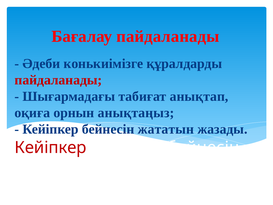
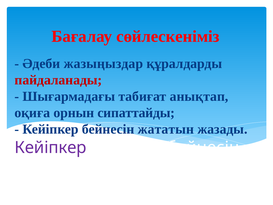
Бағалау пайдаланады: пайдаланады -> сөйлескеніміз
конькиімізге: конькиімізге -> жазыңыздар
анықтаңыз: анықтаңыз -> сипаттайды
Кейіпкер at (51, 147) colour: red -> purple
